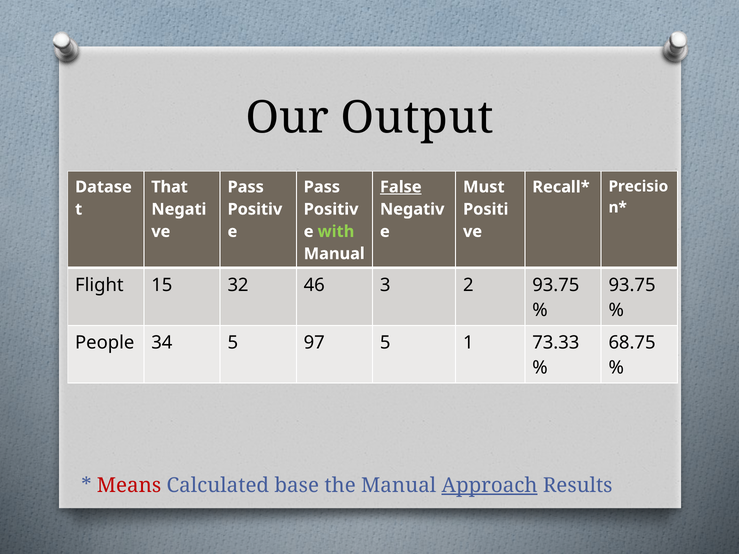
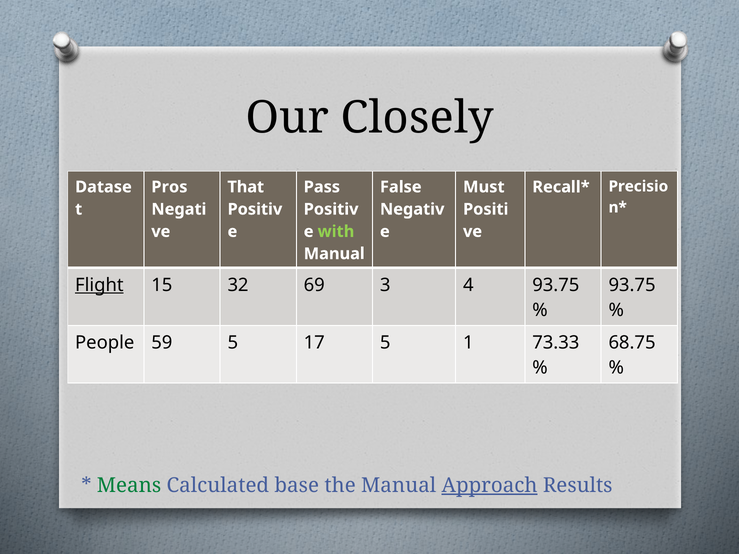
Output: Output -> Closely
That: That -> Pros
Pass at (246, 187): Pass -> That
False underline: present -> none
Flight underline: none -> present
46: 46 -> 69
2: 2 -> 4
34: 34 -> 59
97: 97 -> 17
Means colour: red -> green
